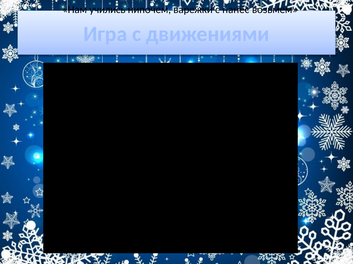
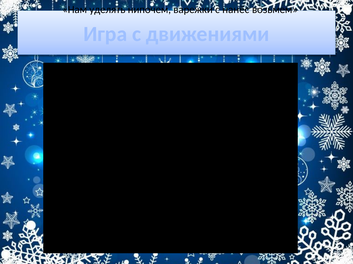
учились: учились -> уделять
